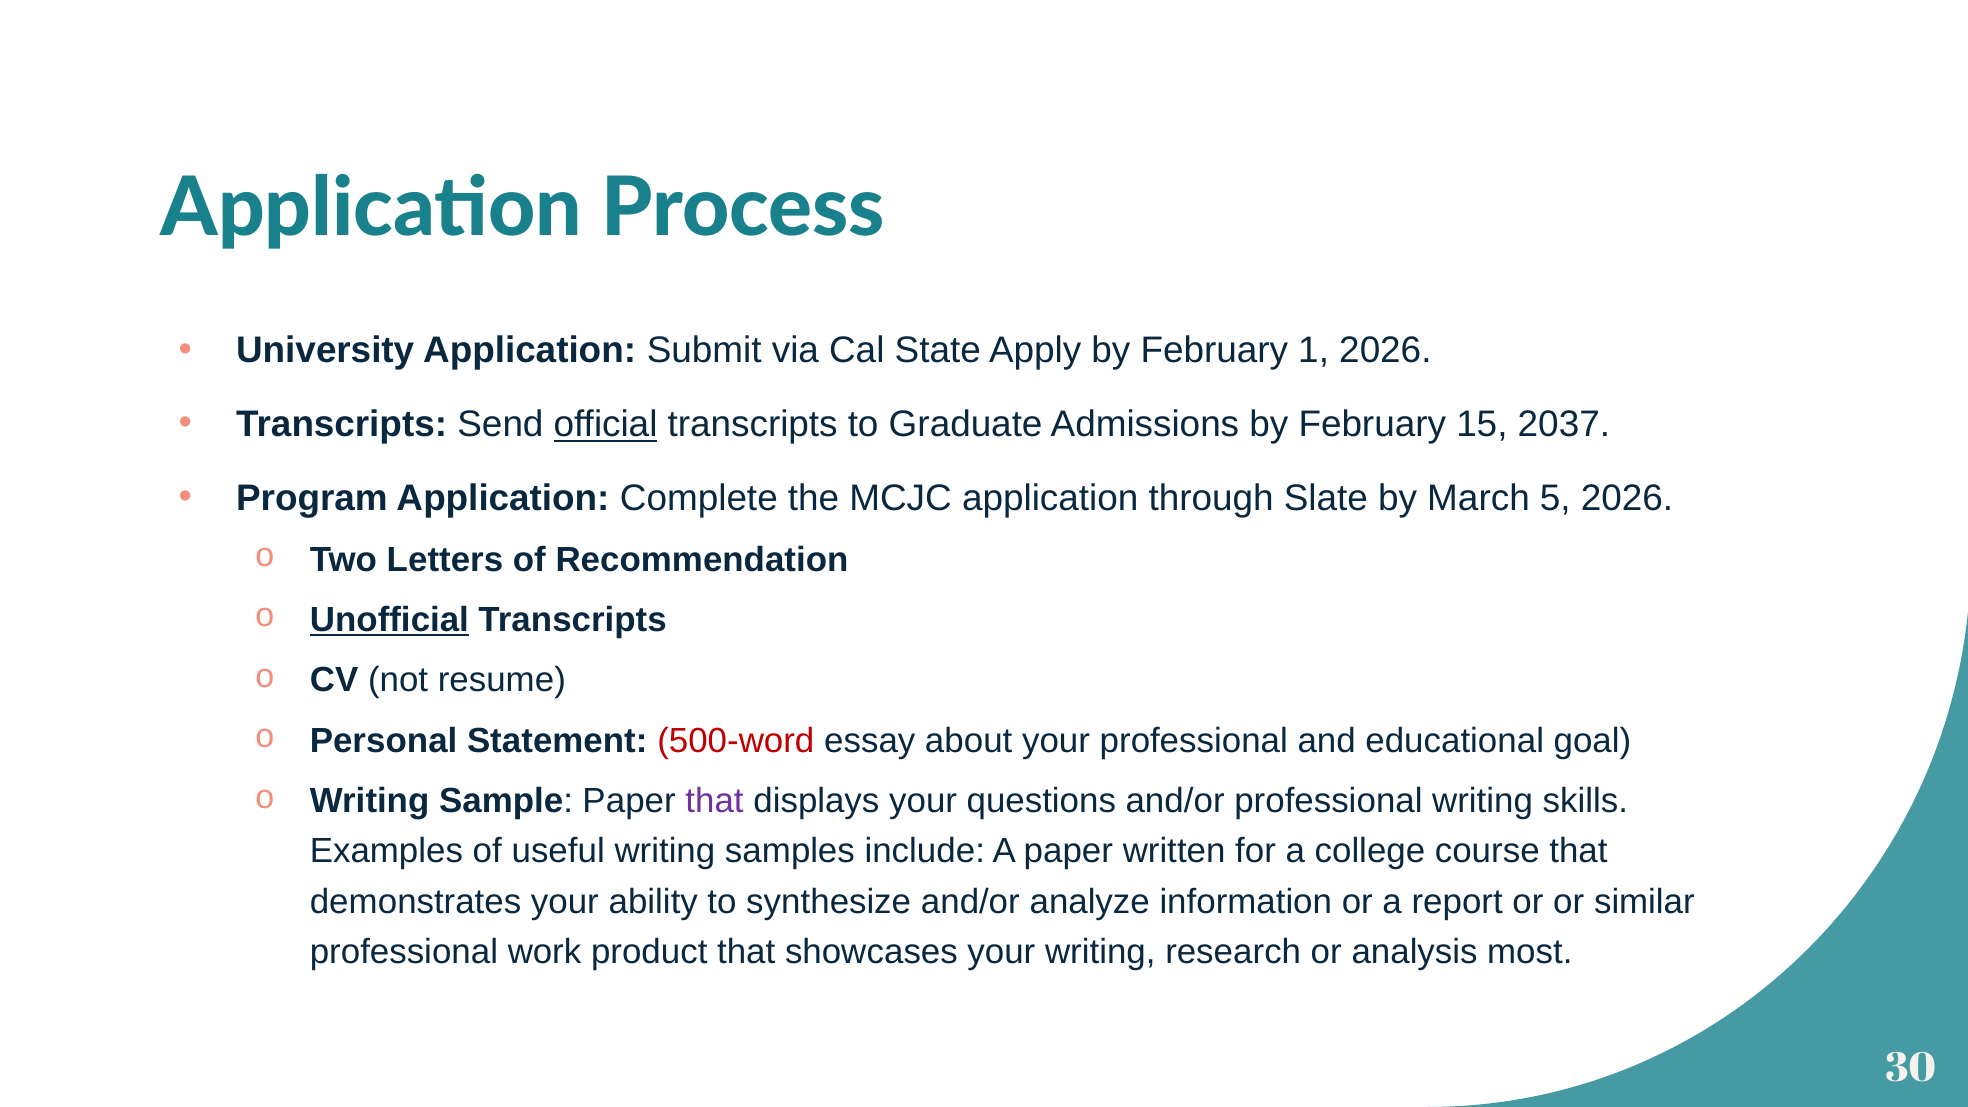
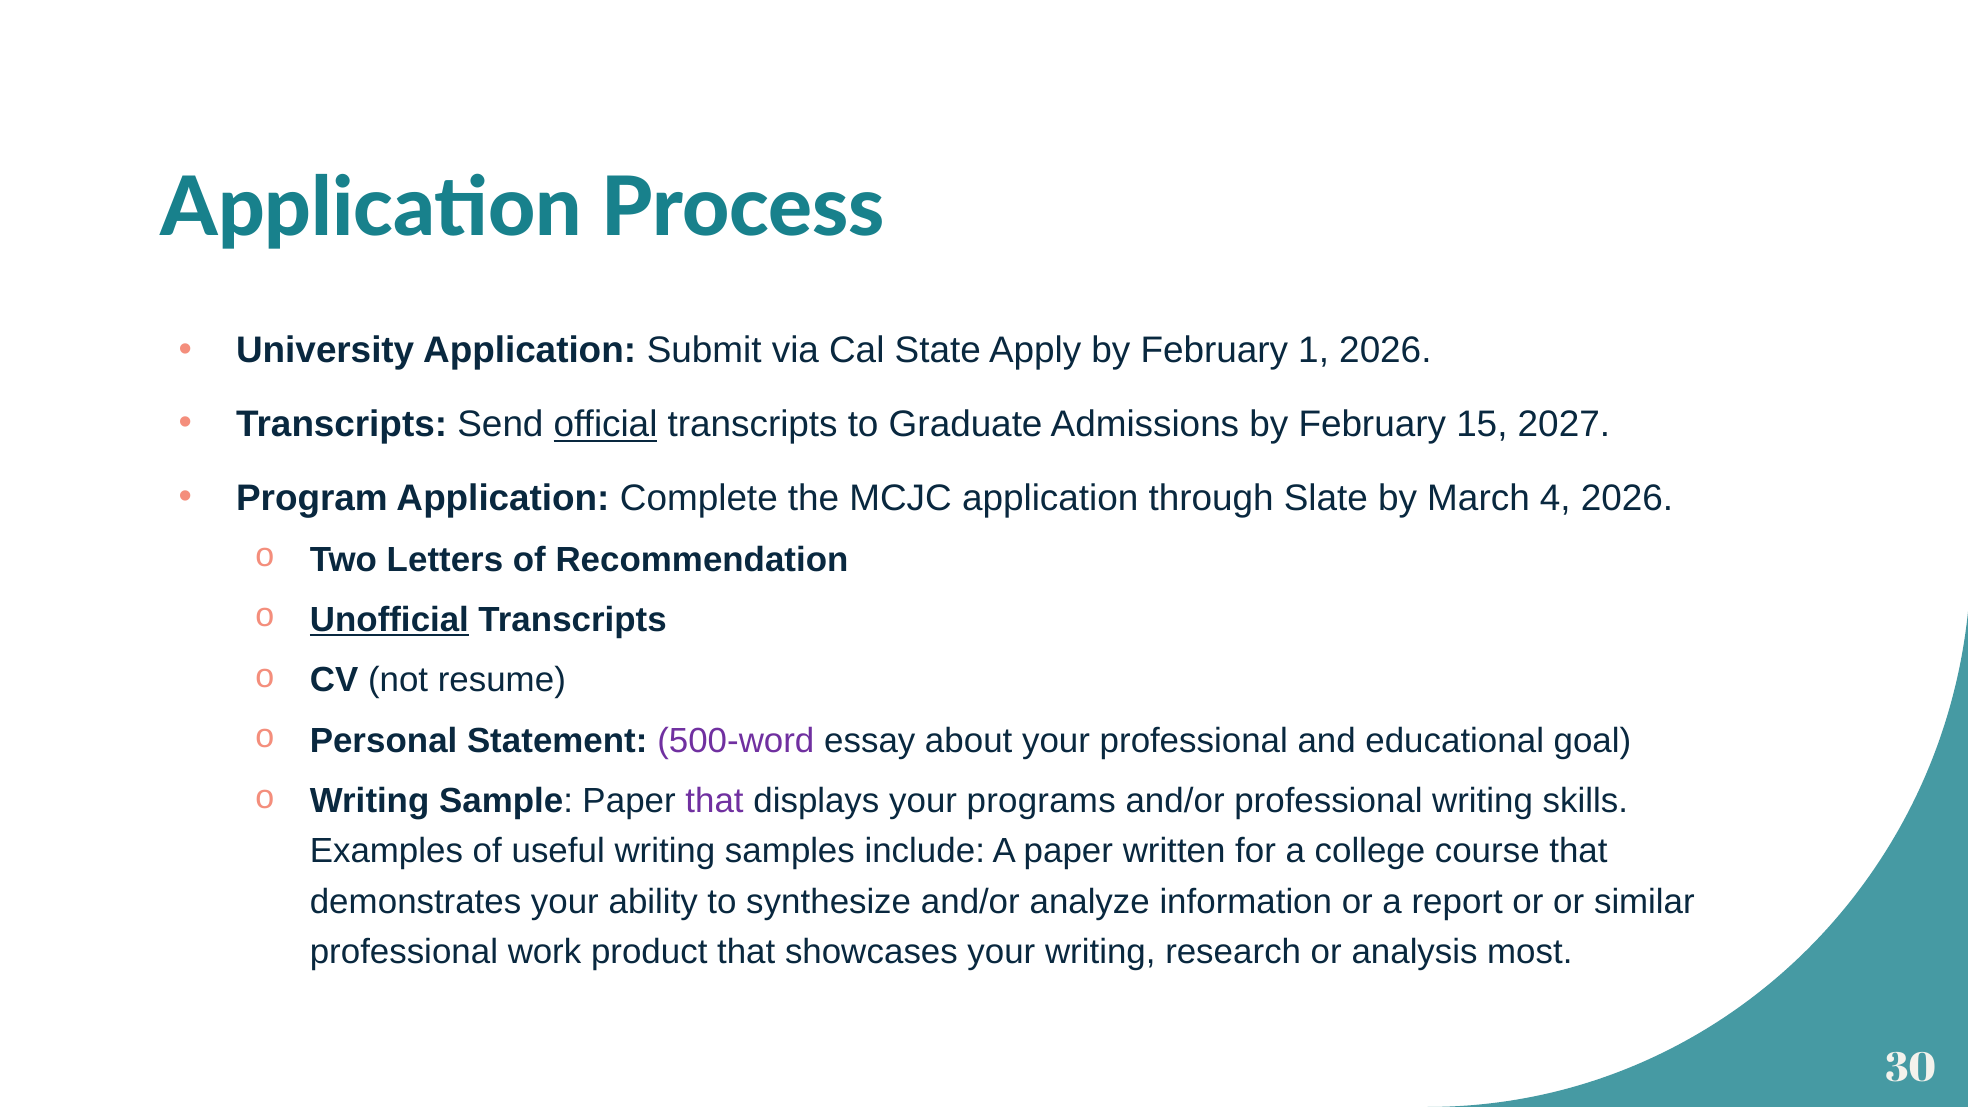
2037: 2037 -> 2027
5: 5 -> 4
500-word colour: red -> purple
questions: questions -> programs
